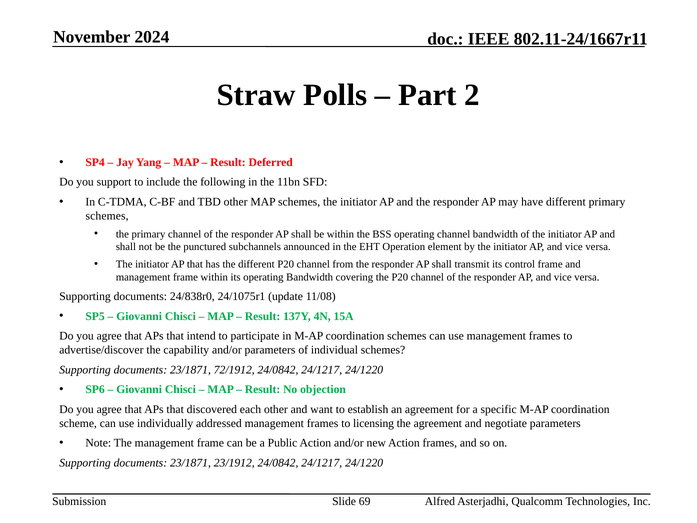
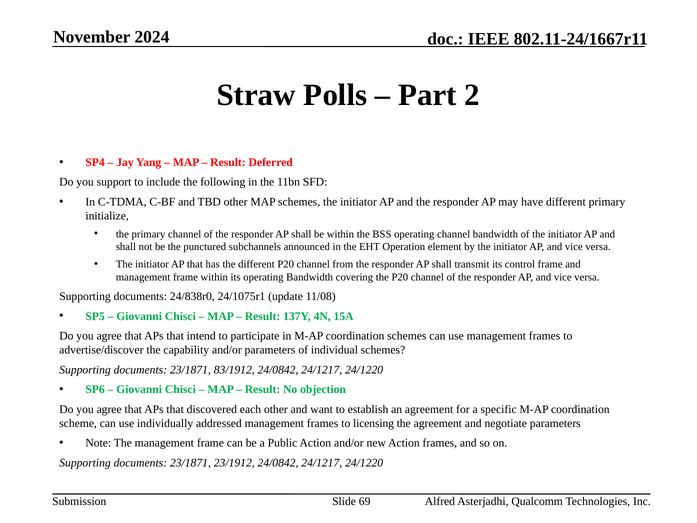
schemes at (107, 216): schemes -> initialize
72/1912: 72/1912 -> 83/1912
